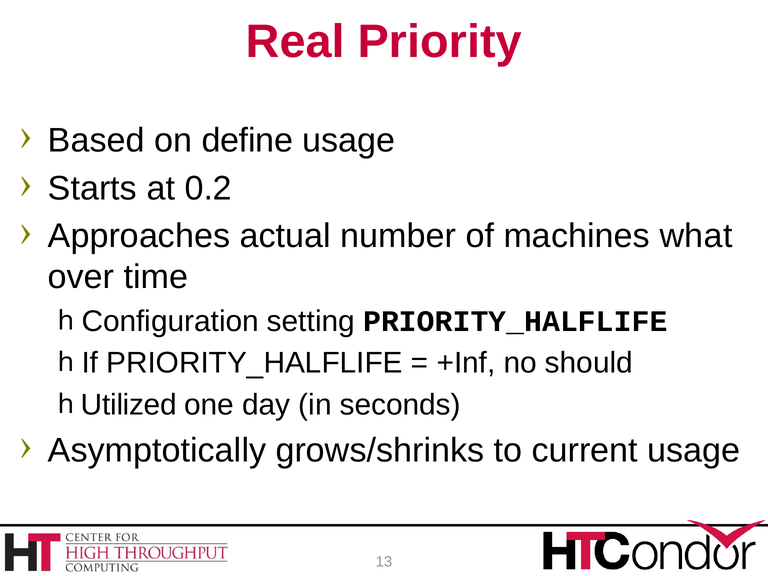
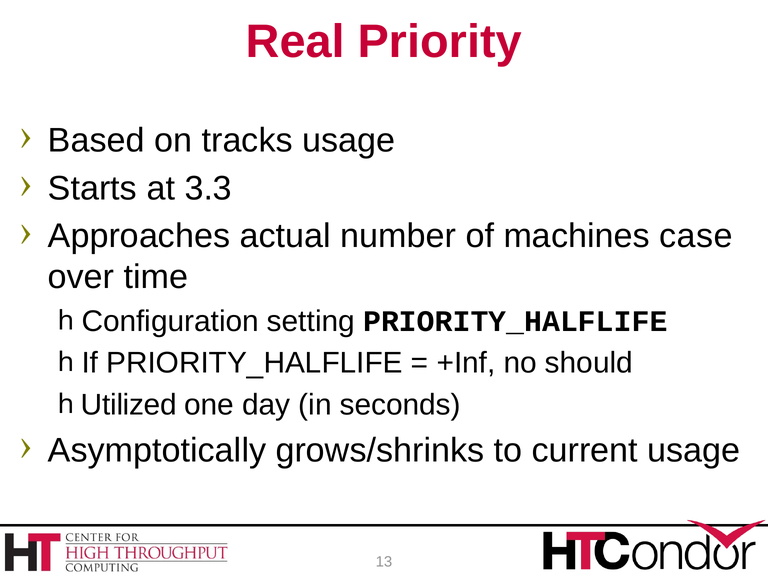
define: define -> tracks
0.2: 0.2 -> 3.3
what: what -> case
